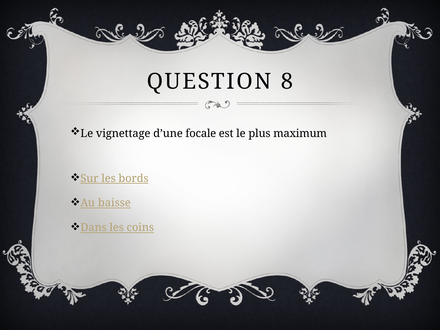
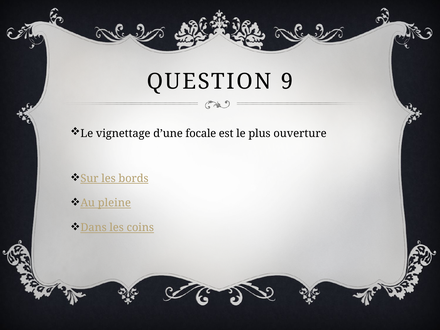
8: 8 -> 9
maximum: maximum -> ouverture
baisse: baisse -> pleine
